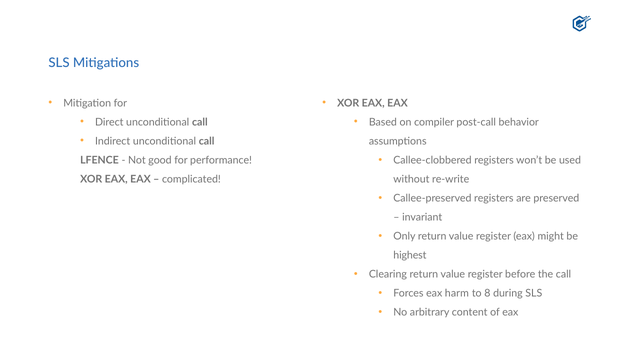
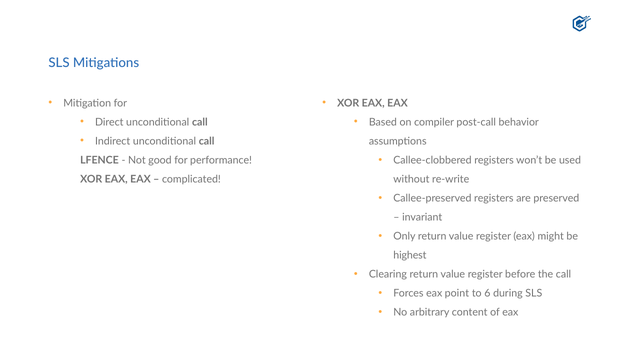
harm: harm -> point
8: 8 -> 6
